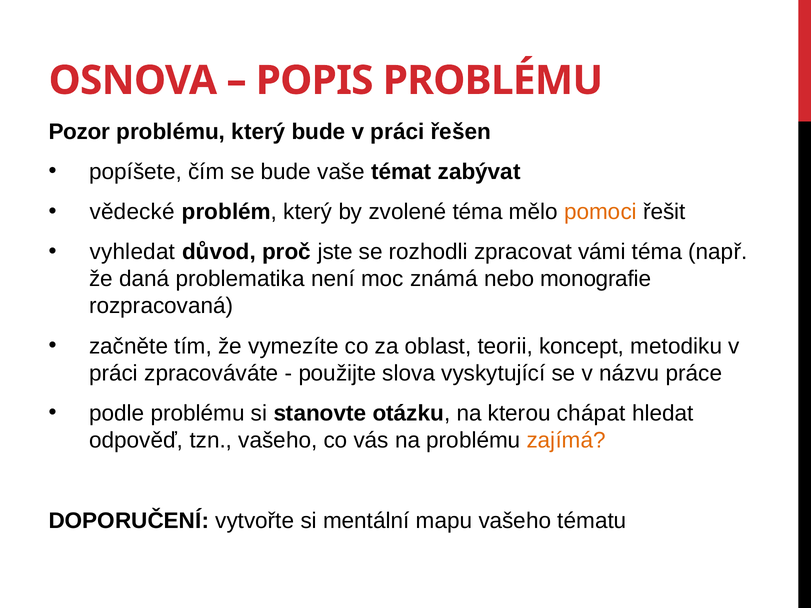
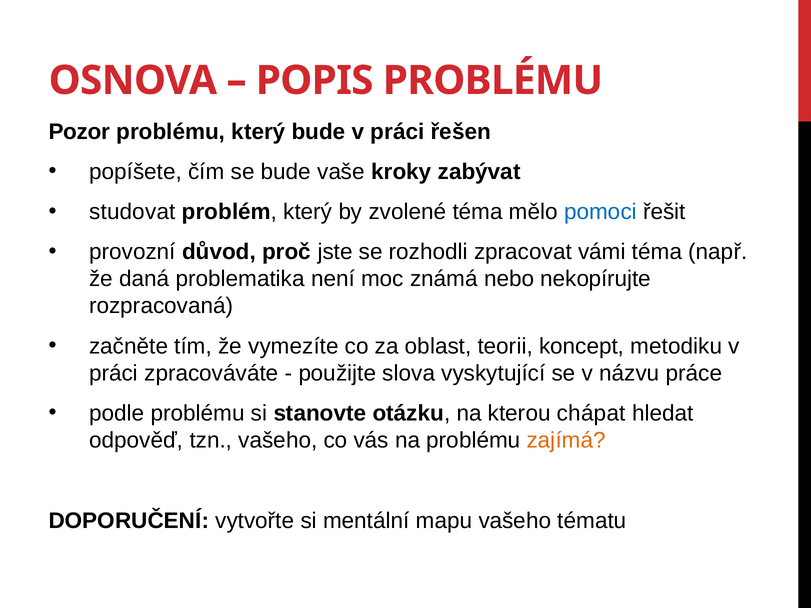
témat: témat -> kroky
vědecké: vědecké -> studovat
pomoci colour: orange -> blue
vyhledat: vyhledat -> provozní
monografie: monografie -> nekopírujte
